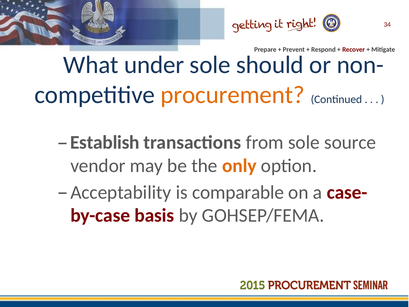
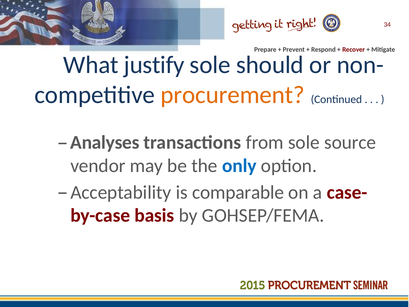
under: under -> justify
Establish: Establish -> Analyses
only colour: orange -> blue
